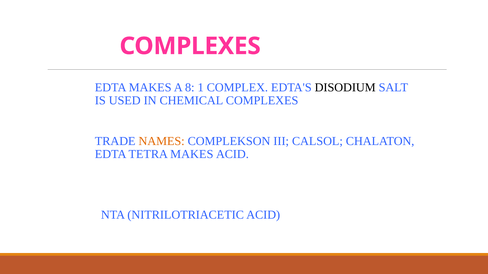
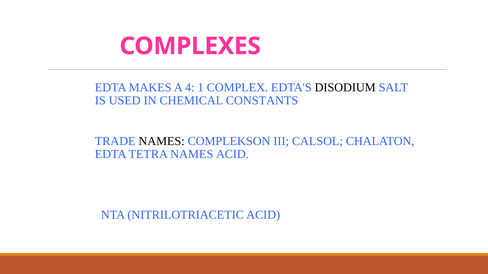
8: 8 -> 4
CHEMICAL COMPLEXES: COMPLEXES -> CONSTANTS
NAMES at (162, 141) colour: orange -> black
TETRA MAKES: MAKES -> NAMES
